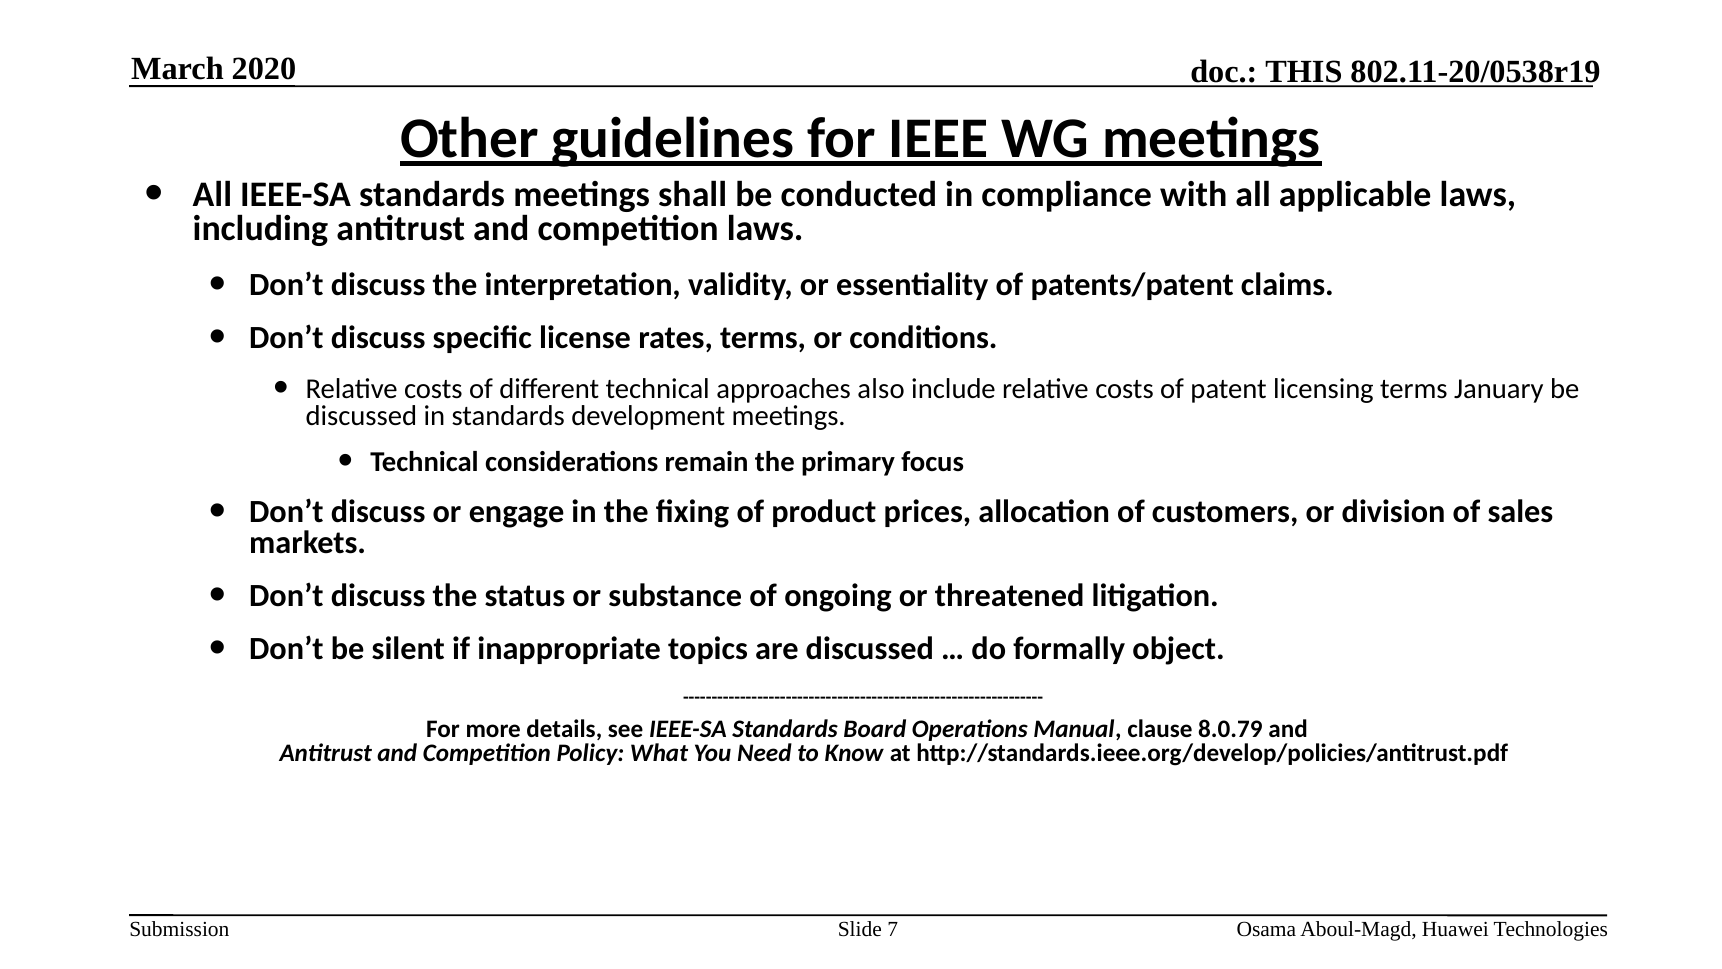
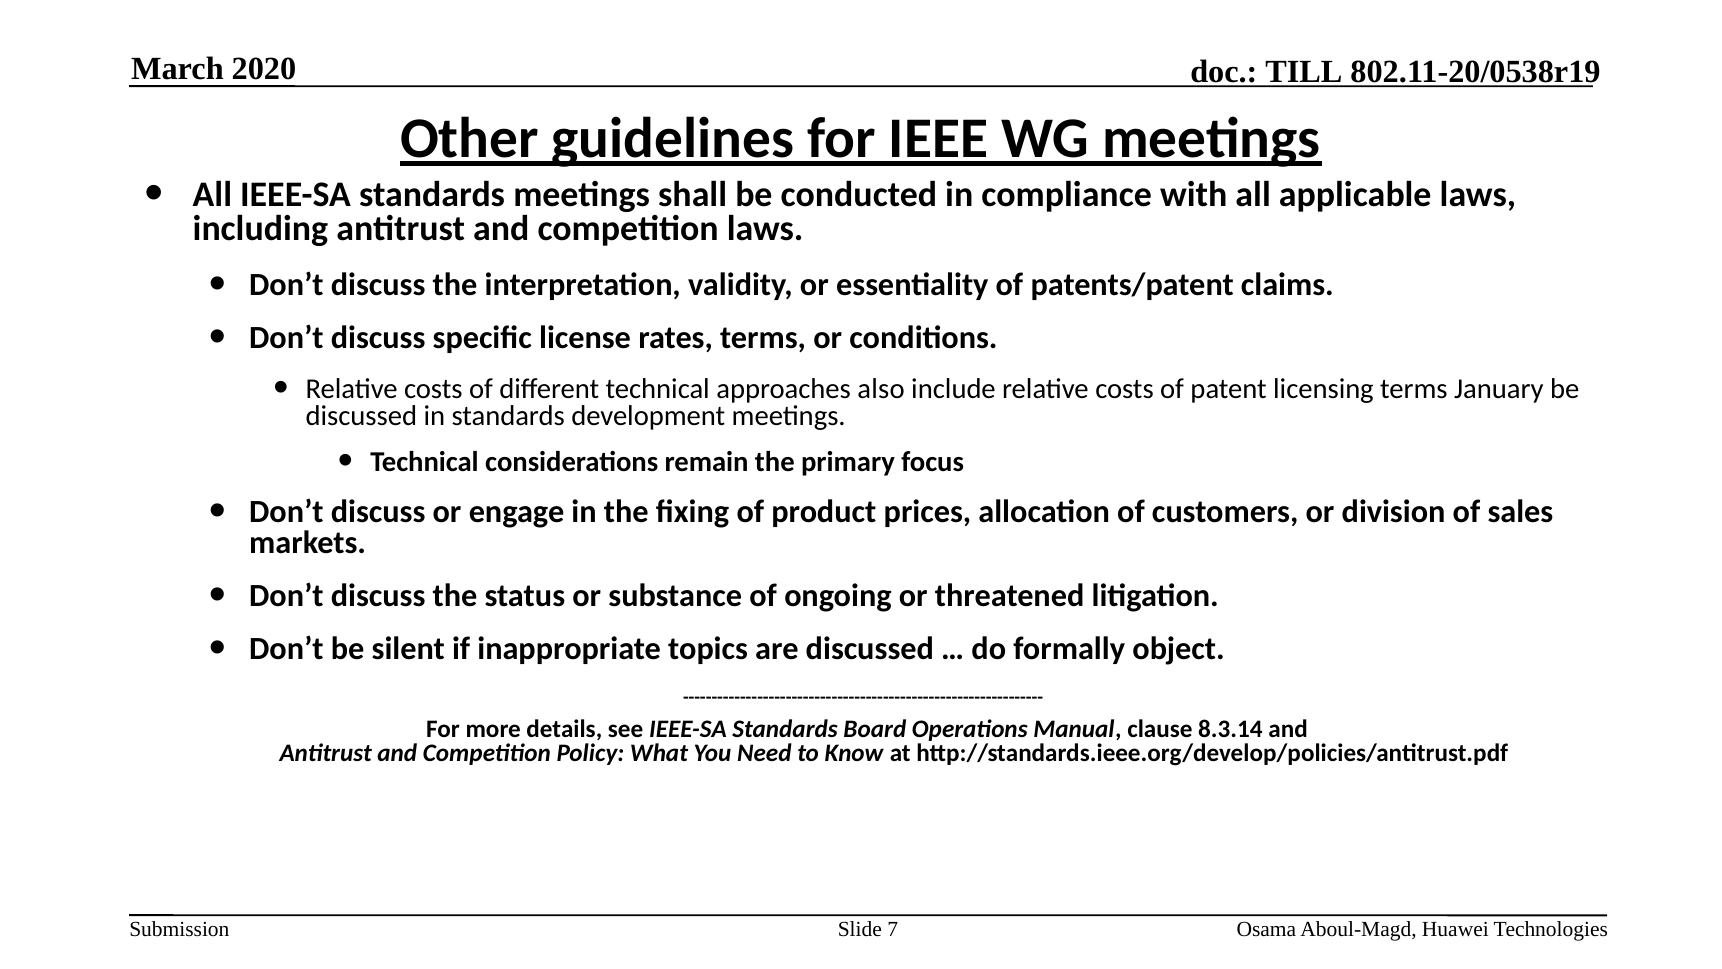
THIS: THIS -> TILL
8.0.79: 8.0.79 -> 8.3.14
